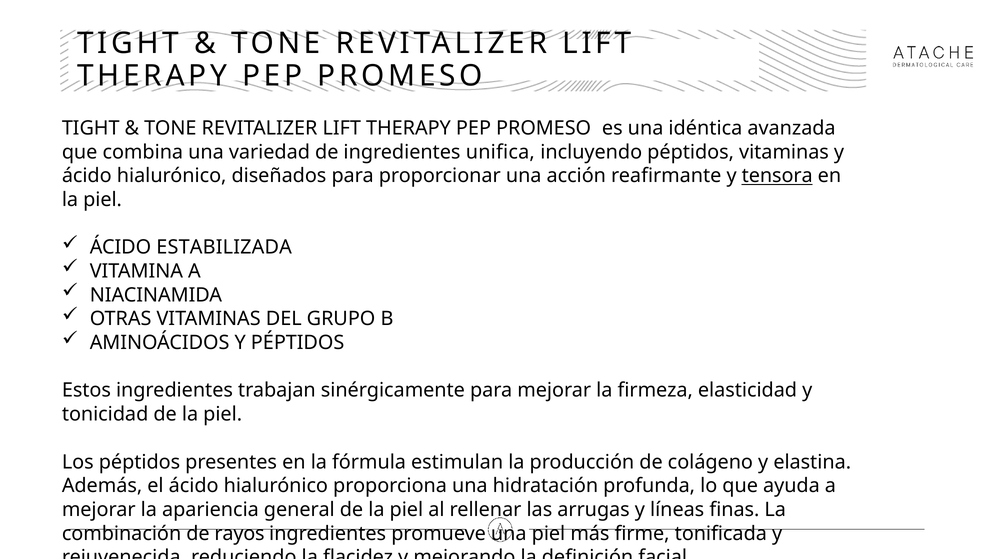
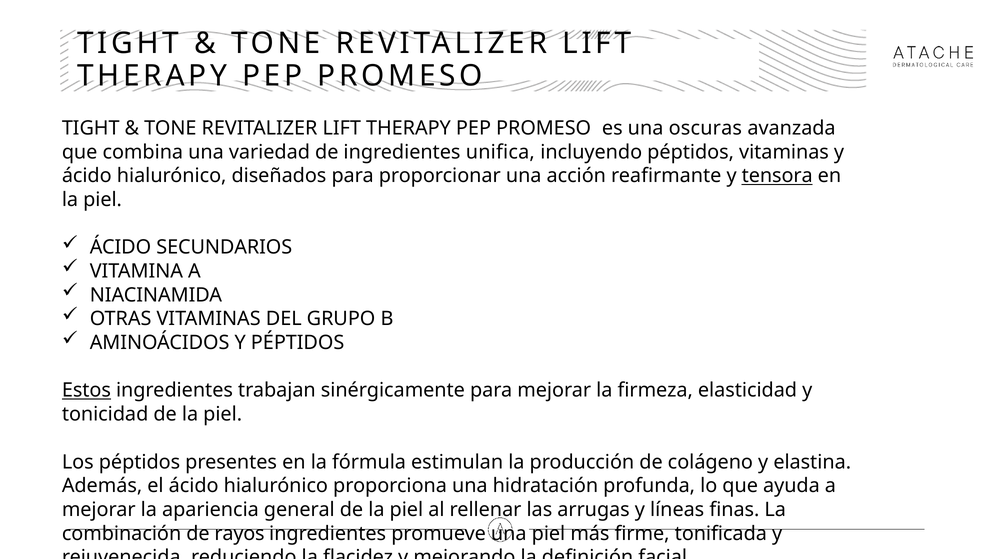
idéntica: idéntica -> oscuras
ESTABILIZADA: ESTABILIZADA -> SECUNDARIOS
Estos underline: none -> present
